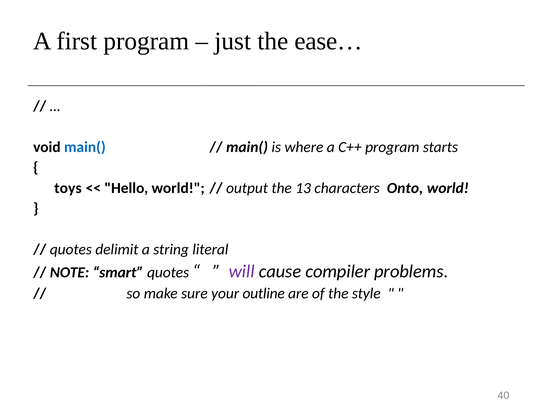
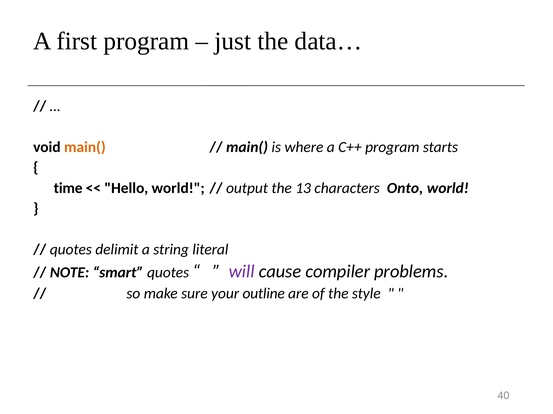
ease…: ease… -> data…
main( at (85, 147) colour: blue -> orange
toys: toys -> time
